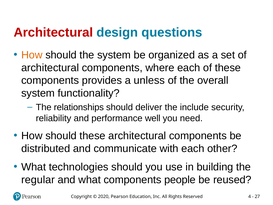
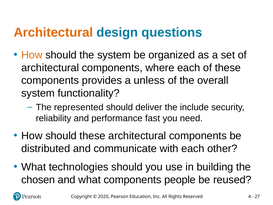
Architectural at (53, 32) colour: red -> orange
relationships: relationships -> represented
well: well -> fast
regular: regular -> chosen
